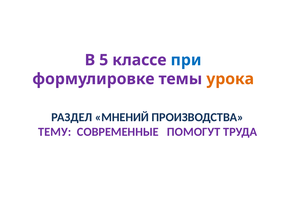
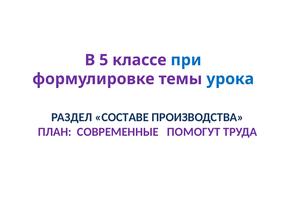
урока colour: orange -> blue
МНЕНИЙ: МНЕНИЙ -> СОСТАВЕ
ТЕМУ: ТЕМУ -> ПЛАН
